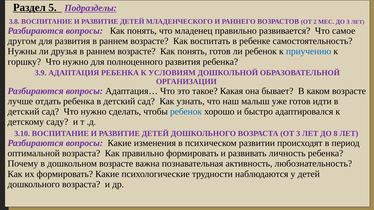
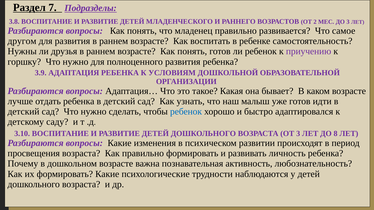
5: 5 -> 7
приучению colour: blue -> purple
оптимальной: оптимальной -> просвещения
